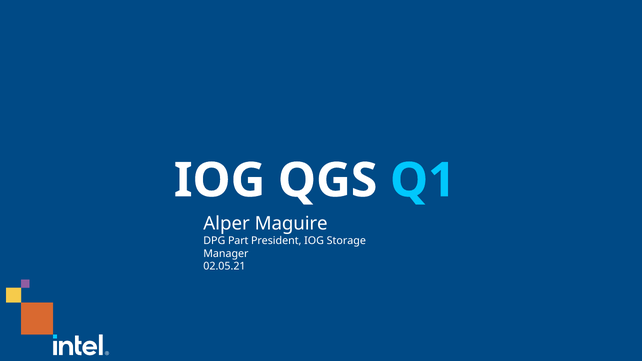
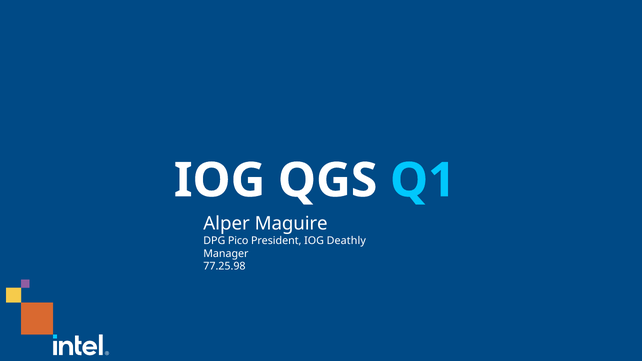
Part: Part -> Pico
Storage: Storage -> Deathly
02.05.21: 02.05.21 -> 77.25.98
